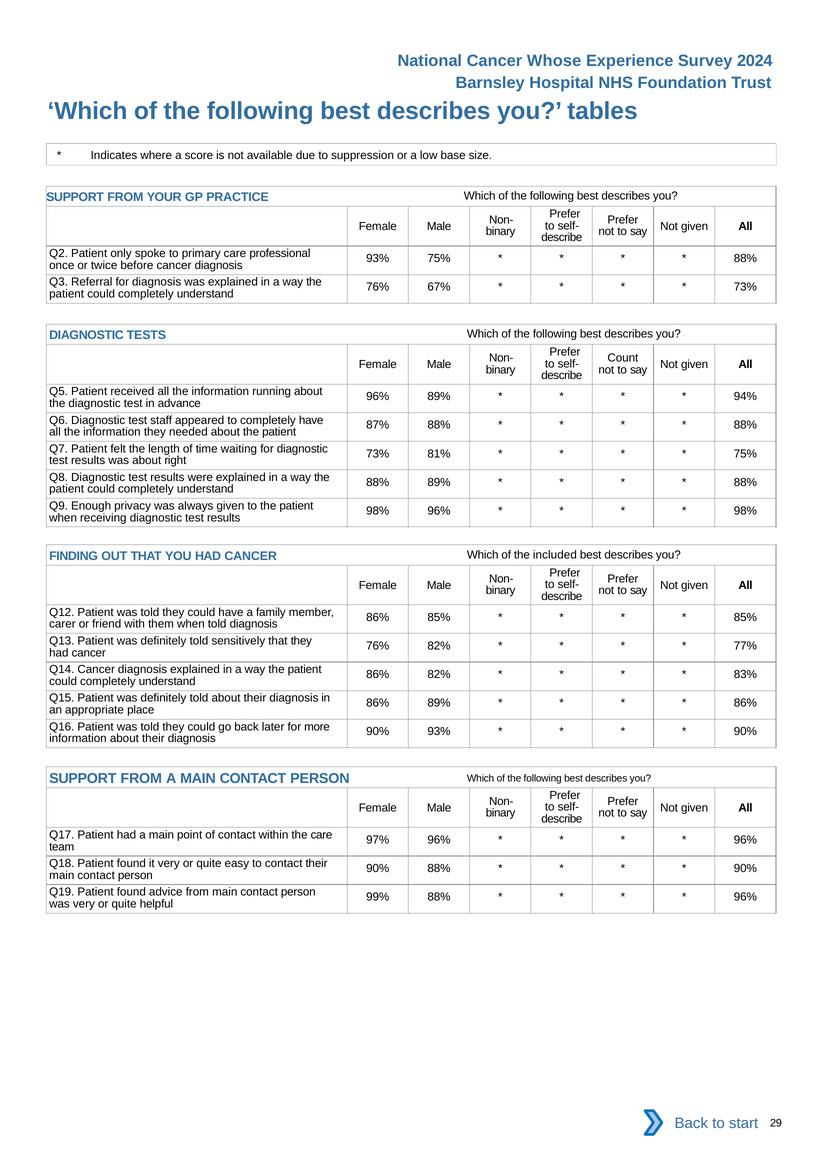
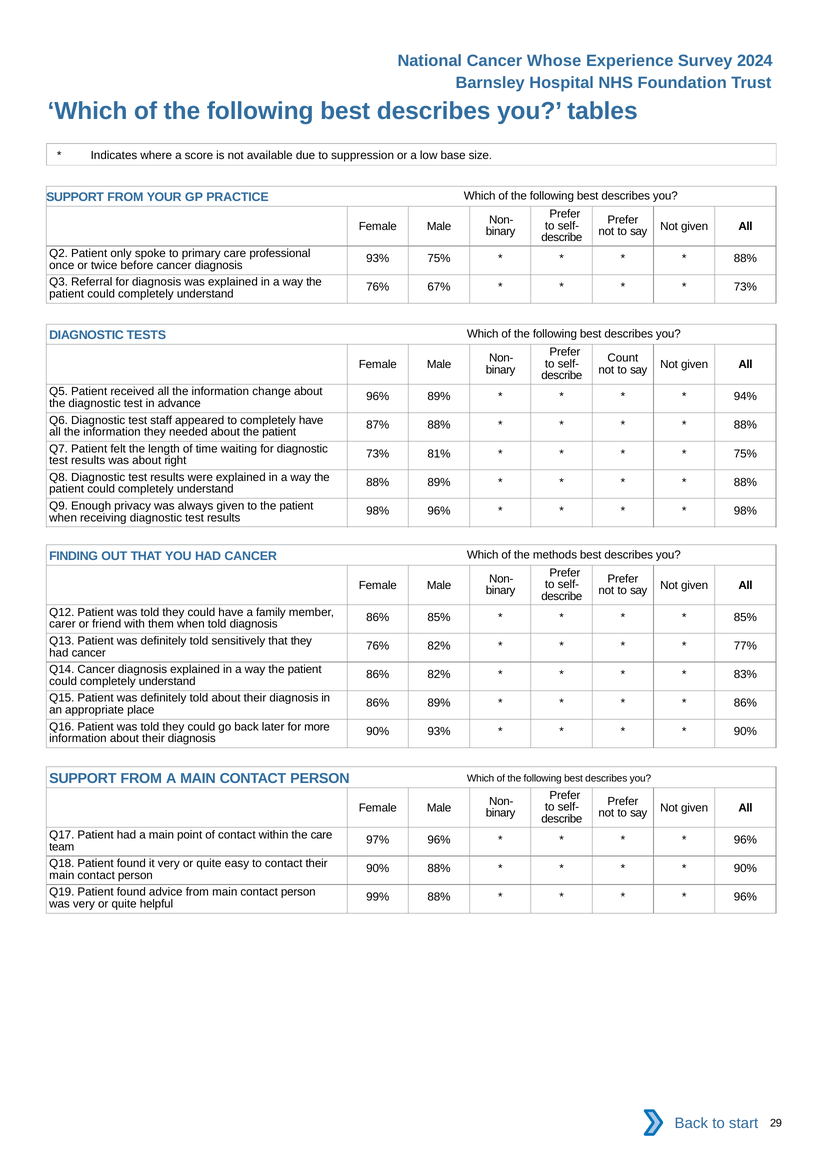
running: running -> change
included: included -> methods
